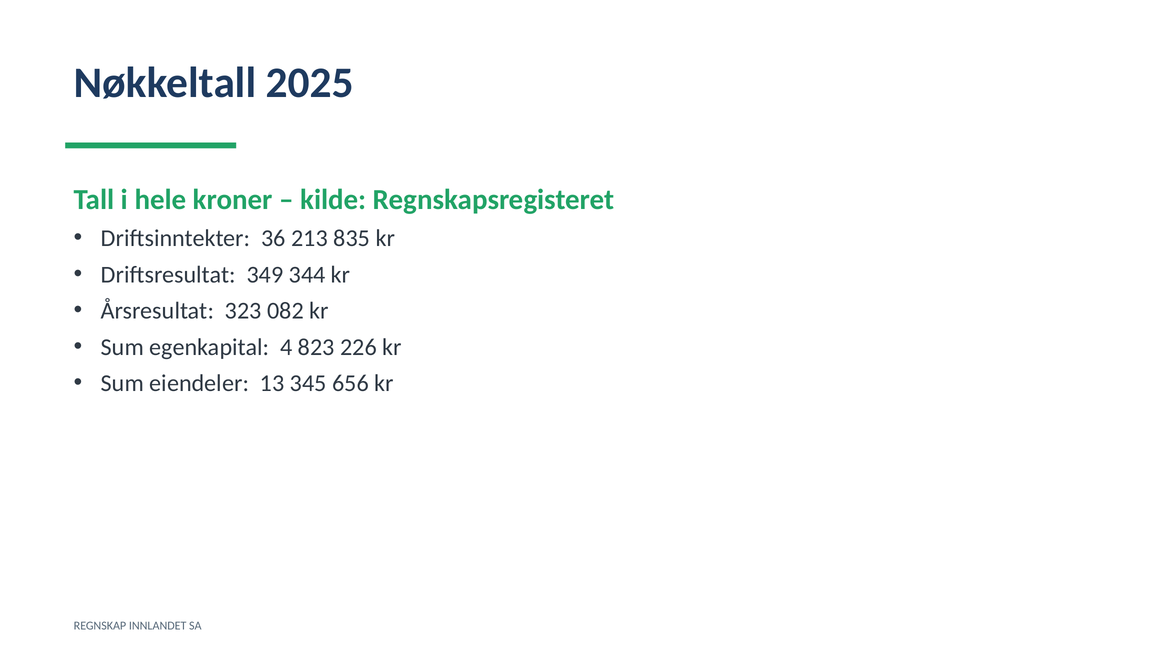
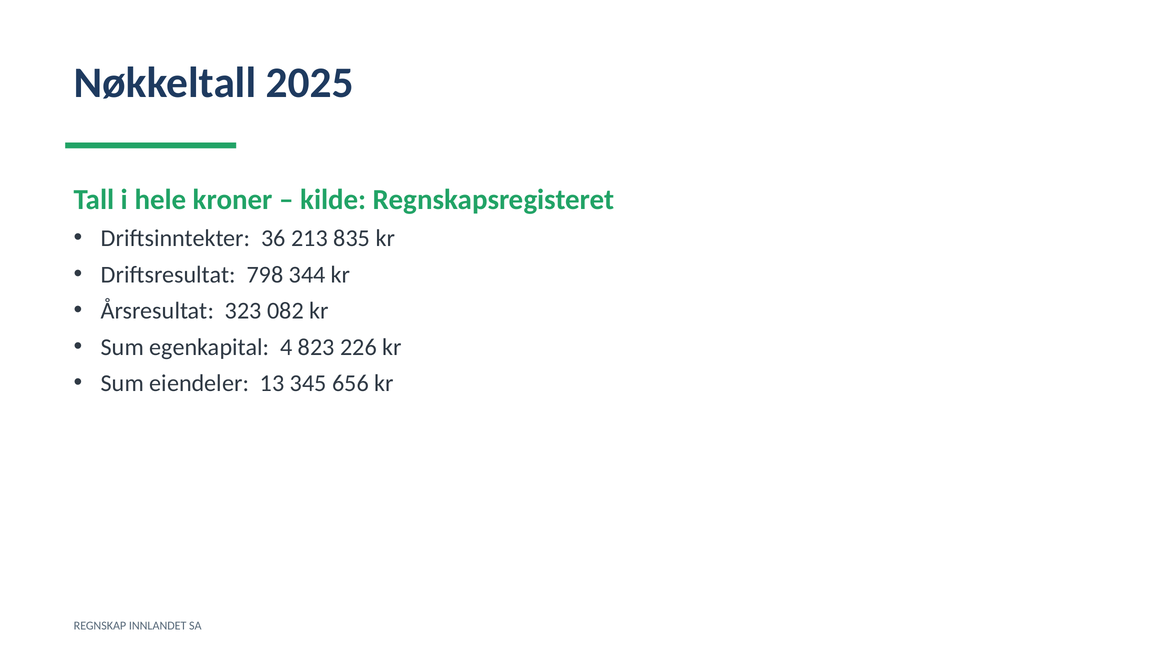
349: 349 -> 798
